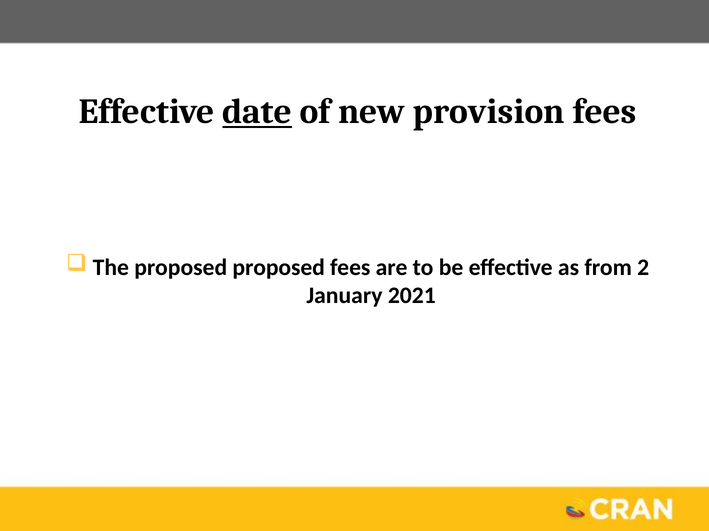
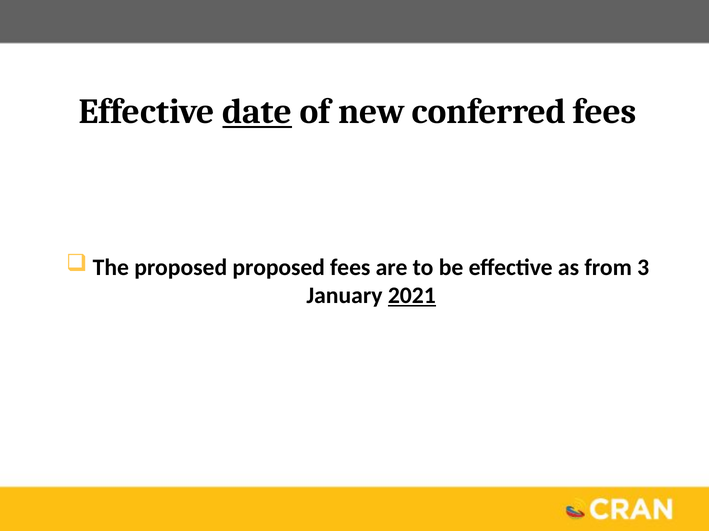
provision: provision -> conferred
2: 2 -> 3
2021 underline: none -> present
